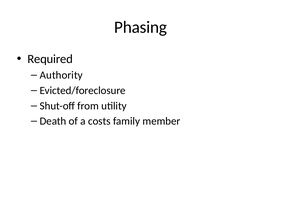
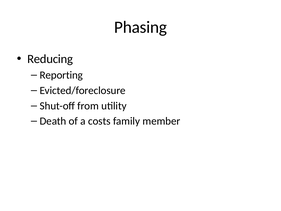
Required: Required -> Reducing
Authority: Authority -> Reporting
